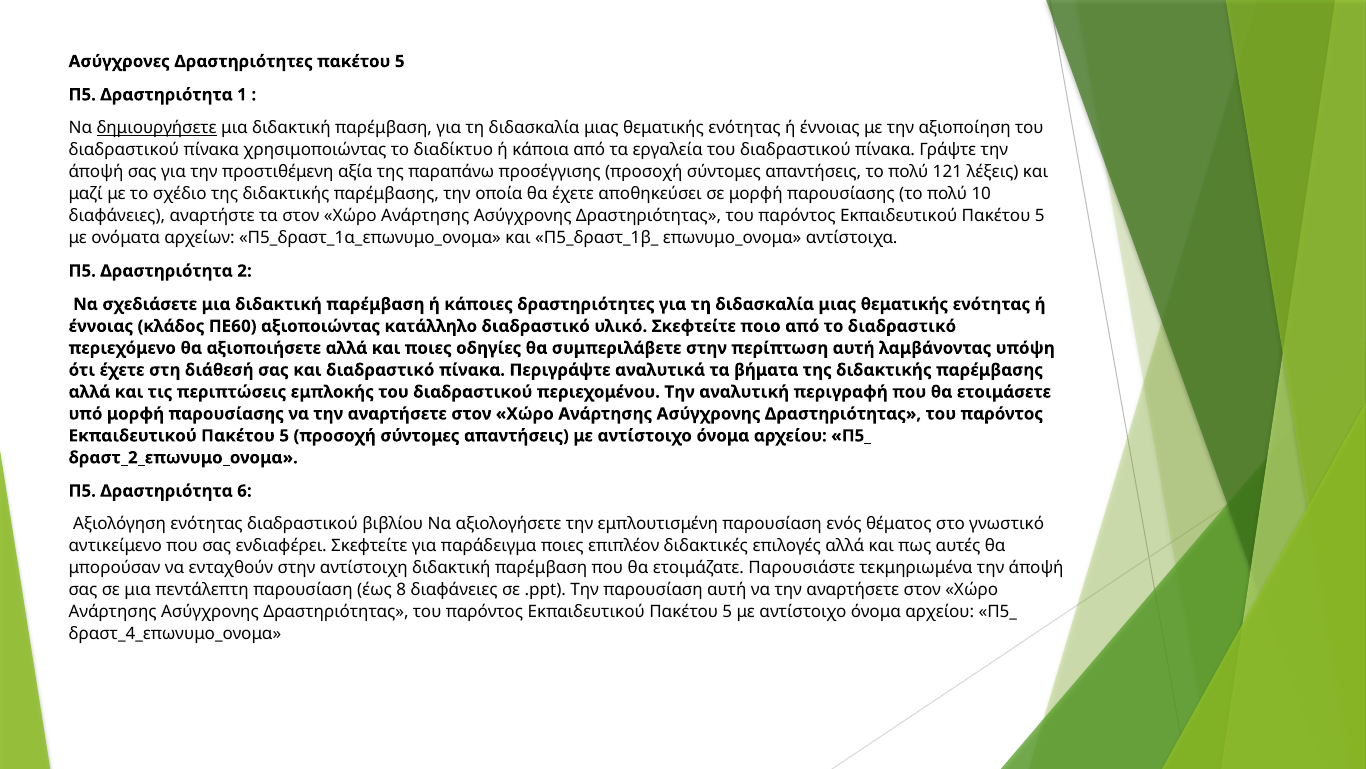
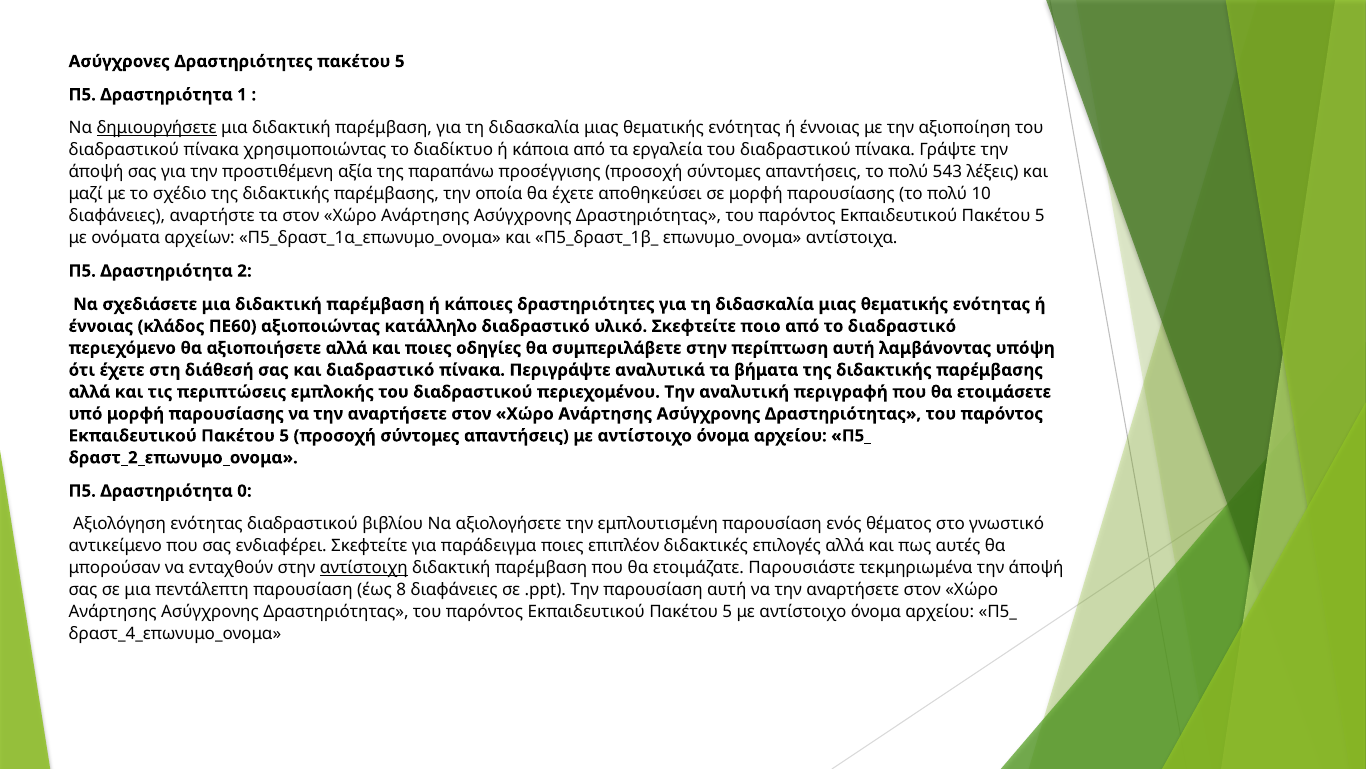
121: 121 -> 543
6: 6 -> 0
αντίστοιχη underline: none -> present
